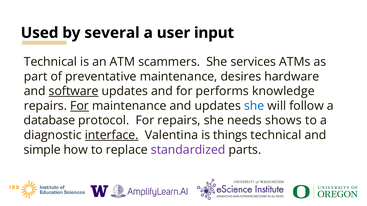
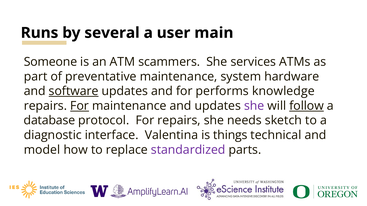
Used: Used -> Runs
input: input -> main
Technical at (50, 62): Technical -> Someone
desires: desires -> system
she at (254, 106) colour: blue -> purple
follow underline: none -> present
shows: shows -> sketch
interface underline: present -> none
simple: simple -> model
